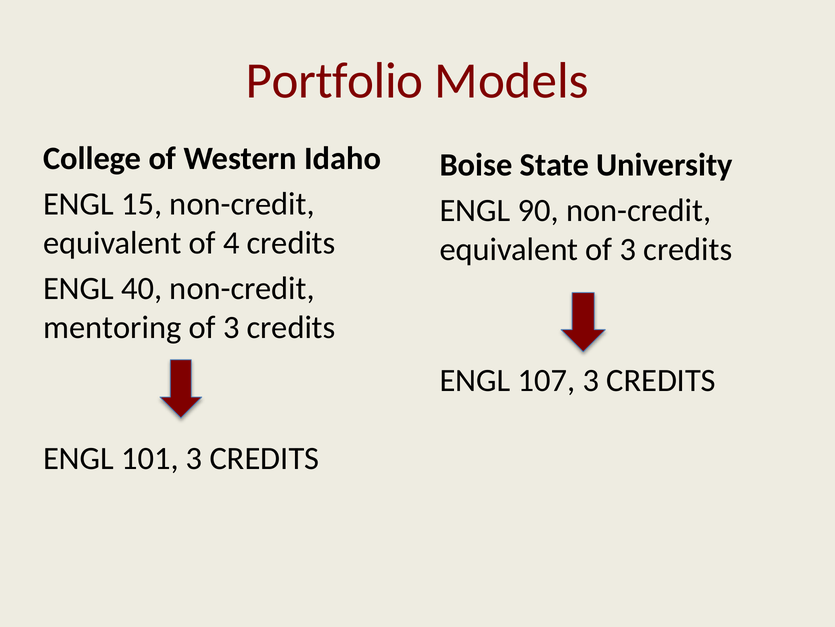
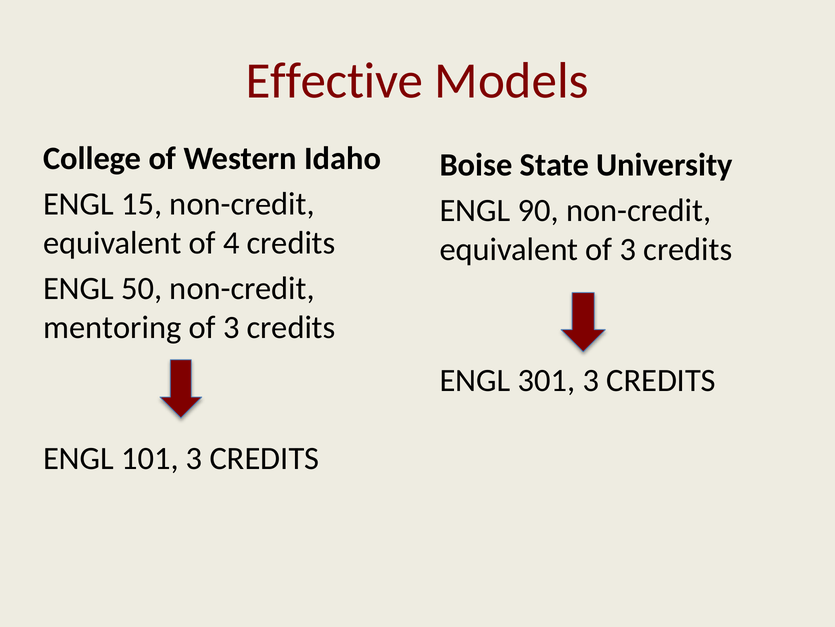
Portfolio: Portfolio -> Effective
40: 40 -> 50
107: 107 -> 301
